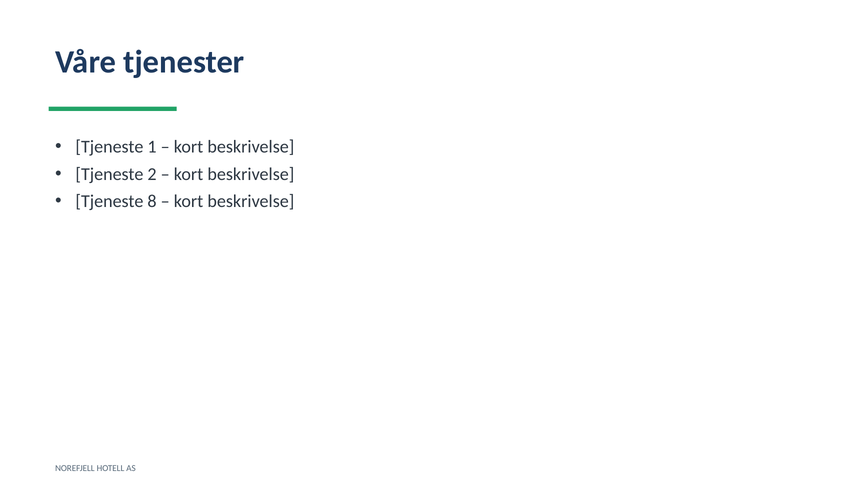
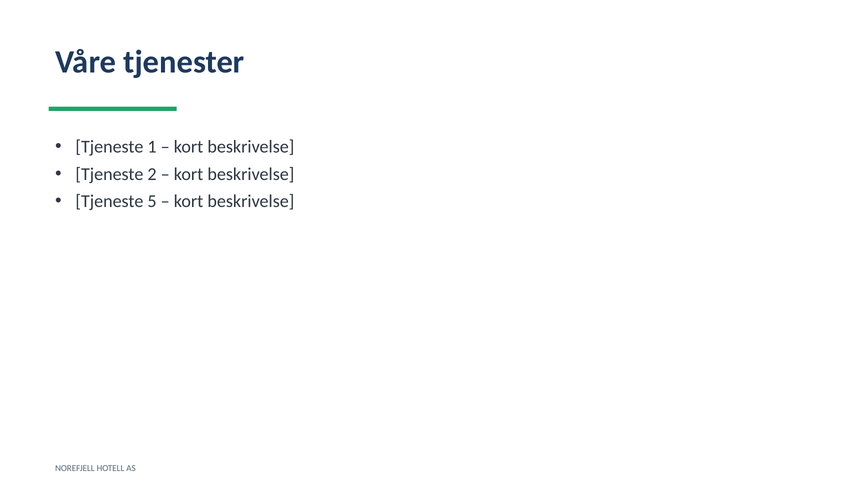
8: 8 -> 5
